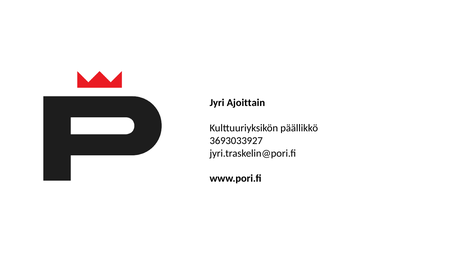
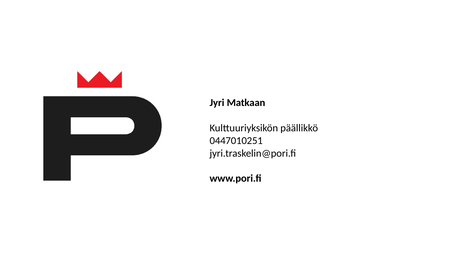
Ajoittain: Ajoittain -> Matkaan
3693033927: 3693033927 -> 0447010251
